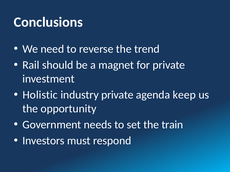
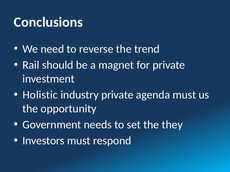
agenda keep: keep -> must
train: train -> they
